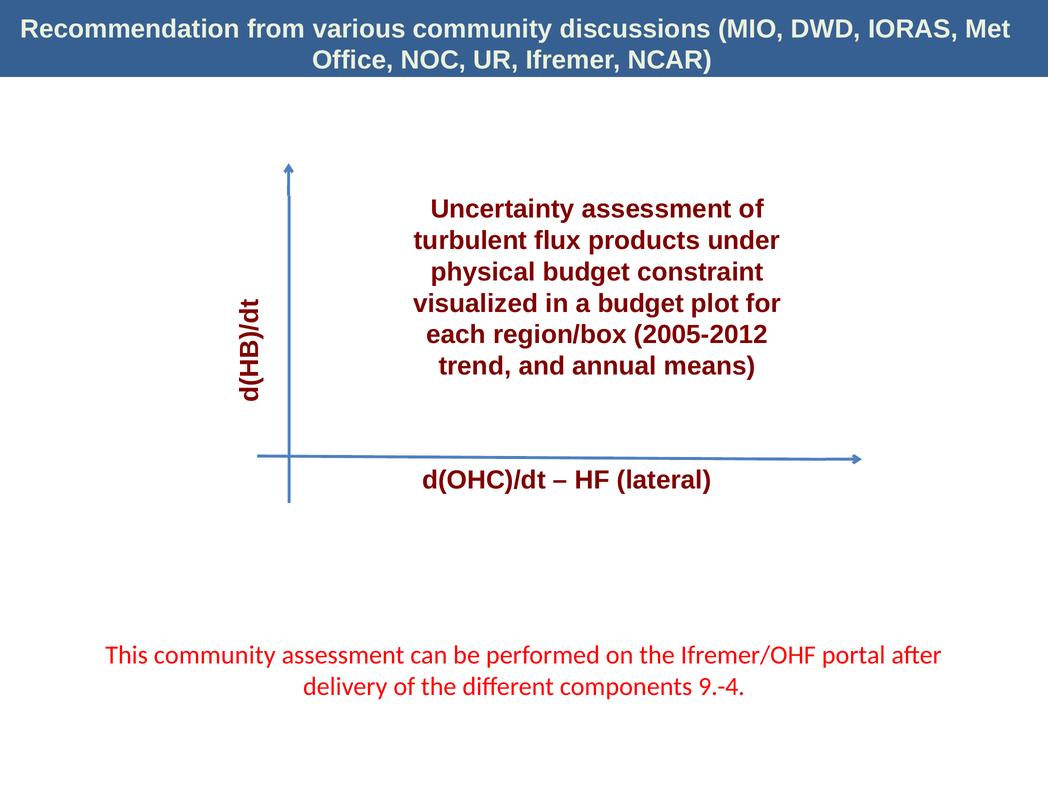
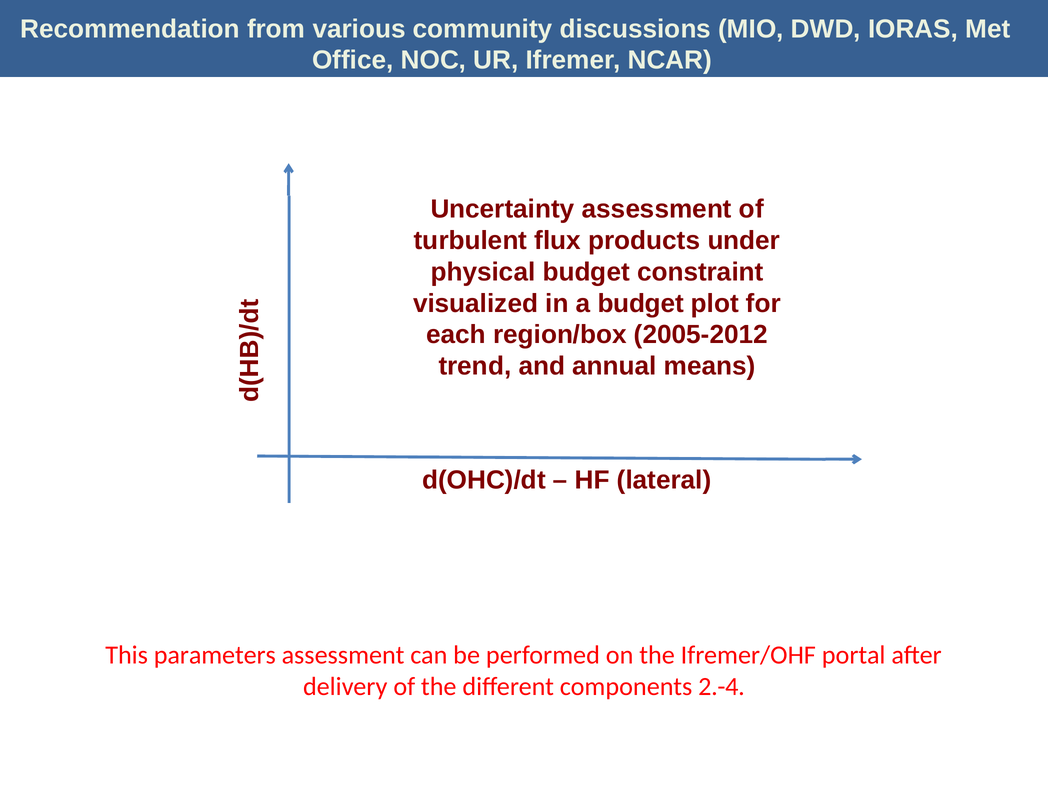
This community: community -> parameters
9.-4: 9.-4 -> 2.-4
